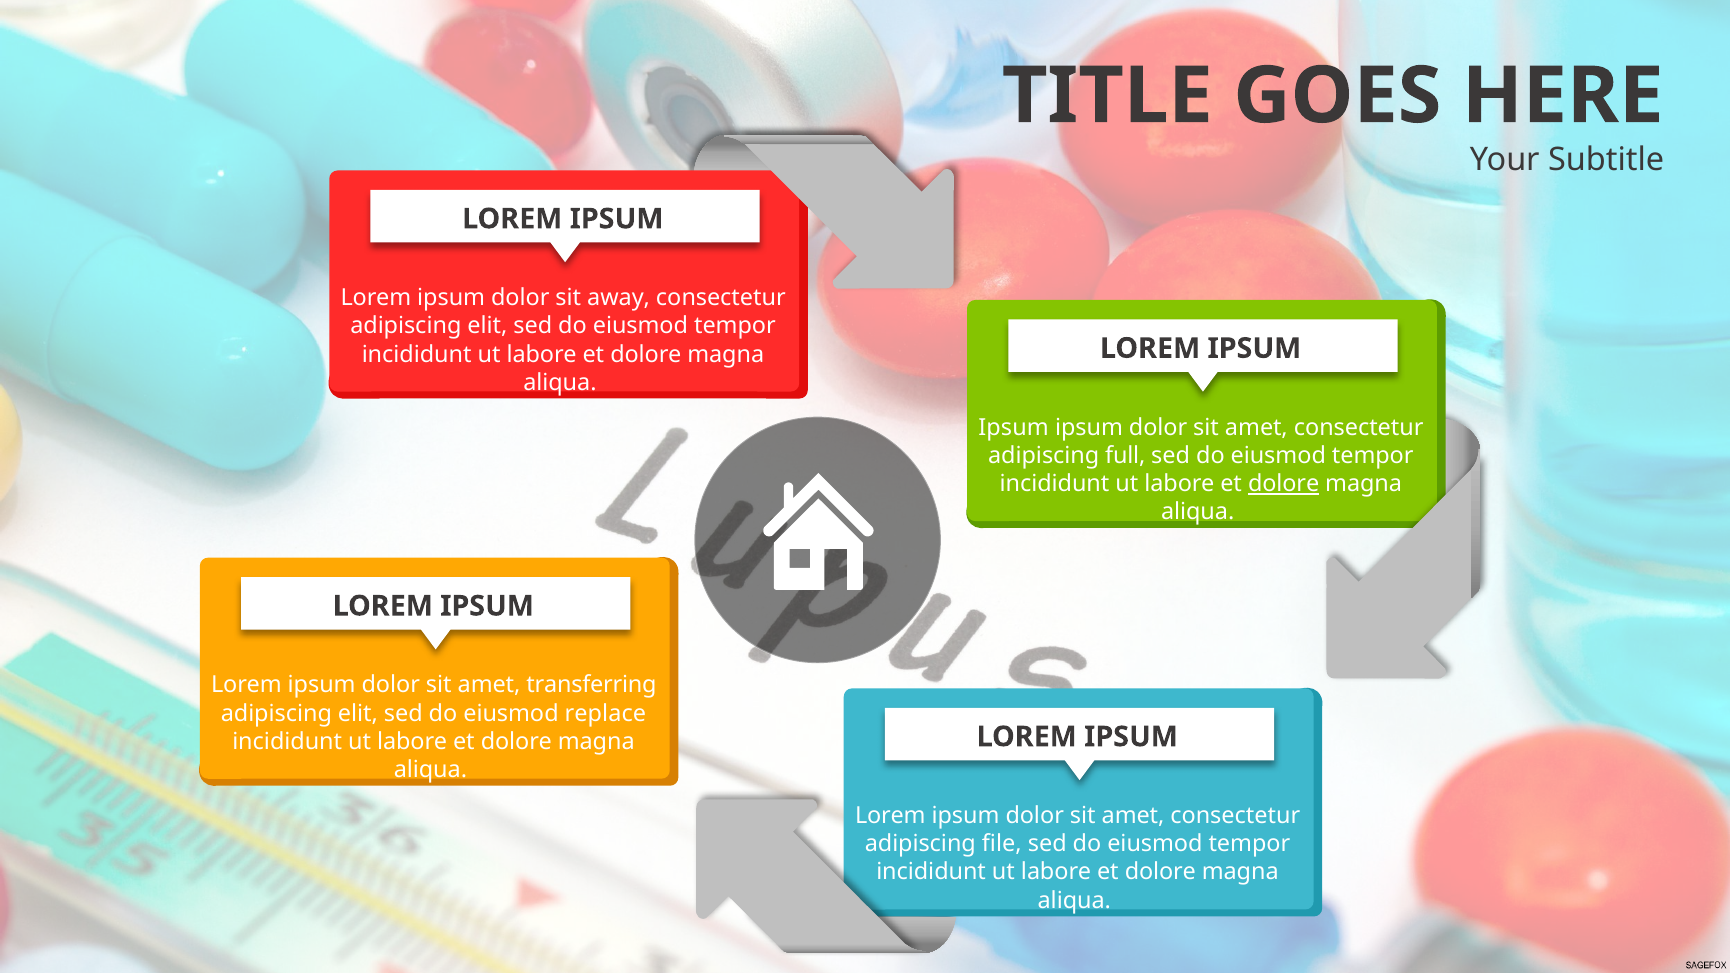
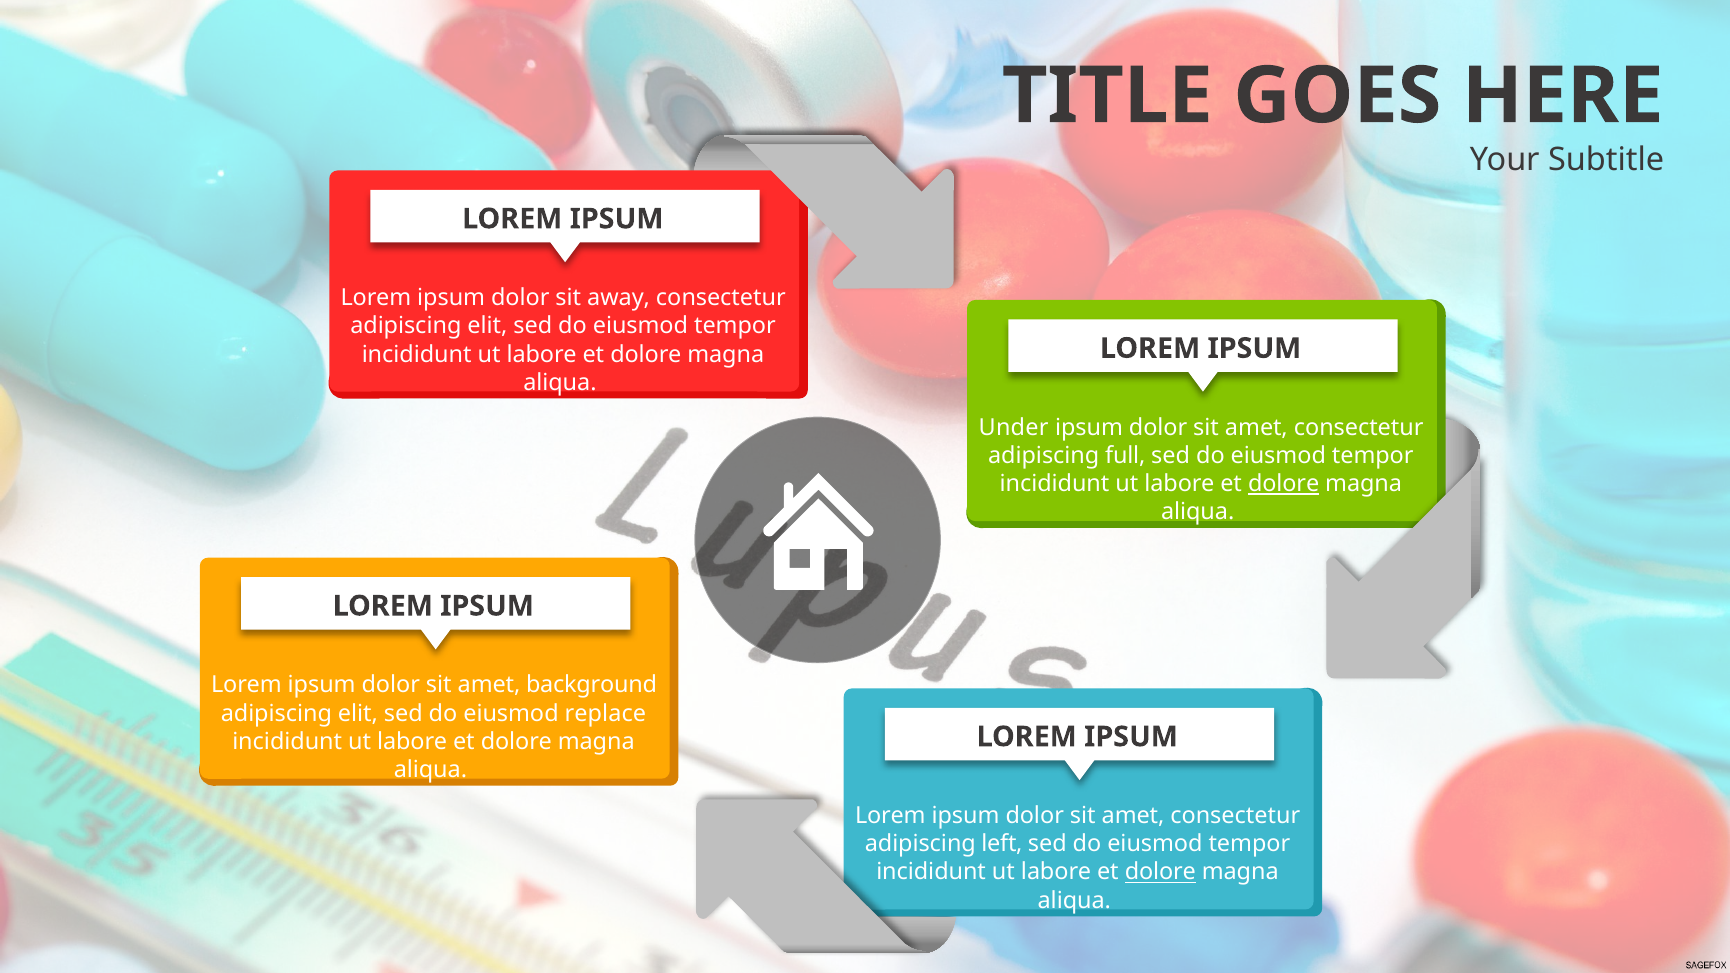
Ipsum at (1014, 427): Ipsum -> Under
transferring: transferring -> background
file: file -> left
dolore at (1160, 872) underline: none -> present
